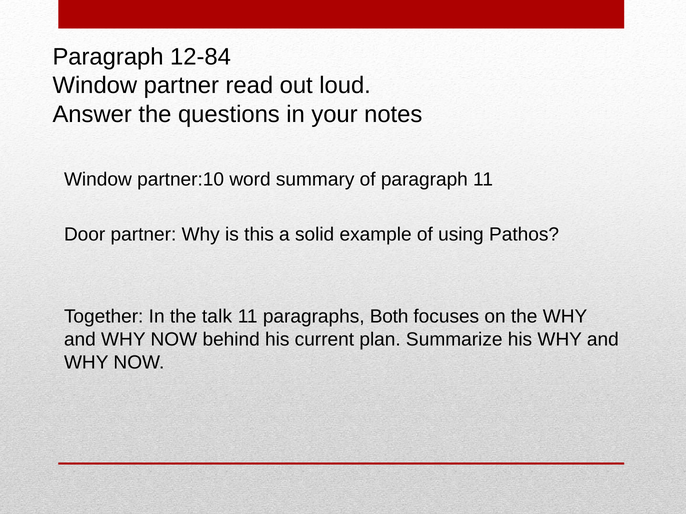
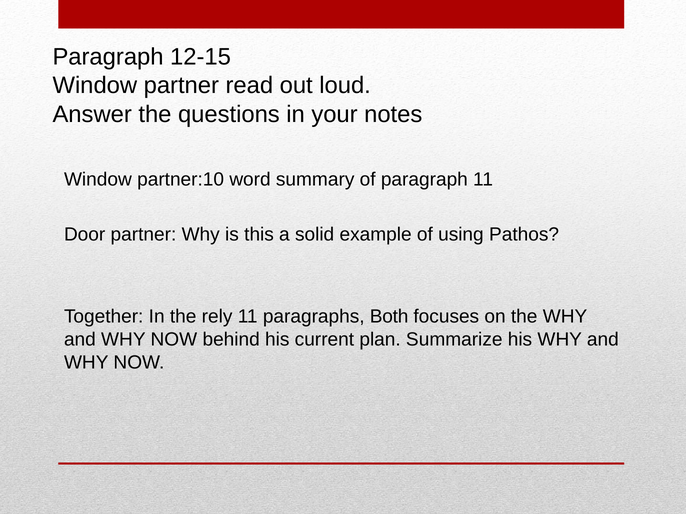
12-84: 12-84 -> 12-15
talk: talk -> rely
